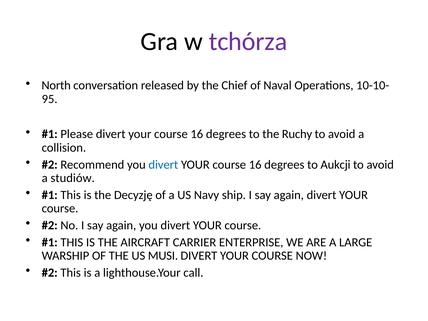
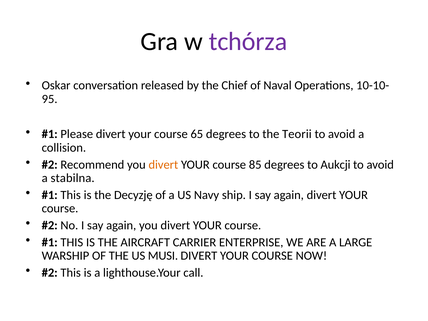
North: North -> Oskar
16 at (197, 134): 16 -> 65
Ruchy: Ruchy -> Teorii
divert at (163, 165) colour: blue -> orange
16 at (255, 165): 16 -> 85
studiów: studiów -> stabilna
